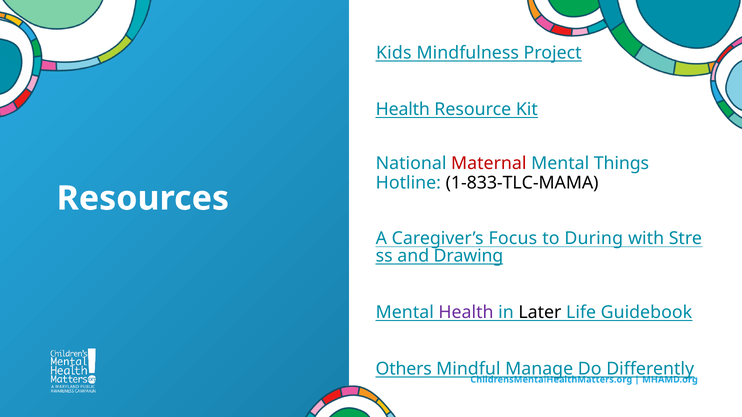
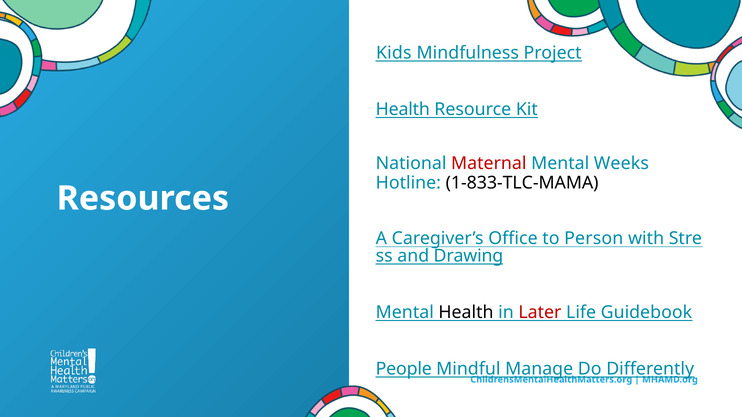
Things: Things -> Weeks
Focus: Focus -> Office
During: During -> Person
Health at (466, 313) colour: purple -> black
Later colour: black -> red
Others: Others -> People
